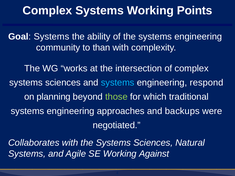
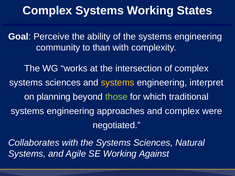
Points: Points -> States
Goal Systems: Systems -> Perceive
systems at (118, 83) colour: light blue -> yellow
respond: respond -> interpret
and backups: backups -> complex
